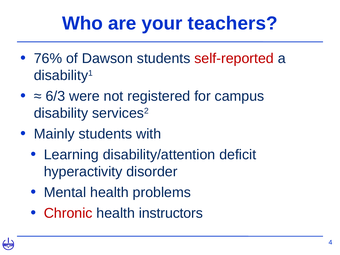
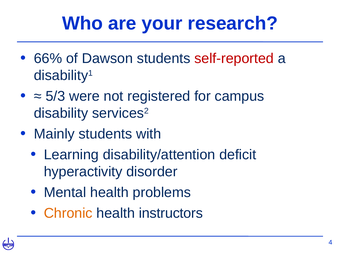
teachers: teachers -> research
76%: 76% -> 66%
6/3: 6/3 -> 5/3
Chronic colour: red -> orange
